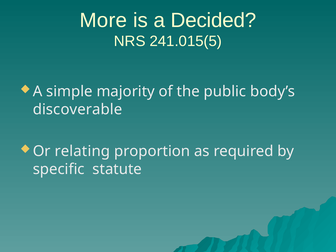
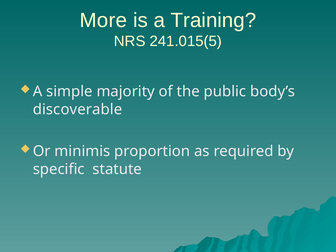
Decided: Decided -> Training
relating: relating -> minimis
